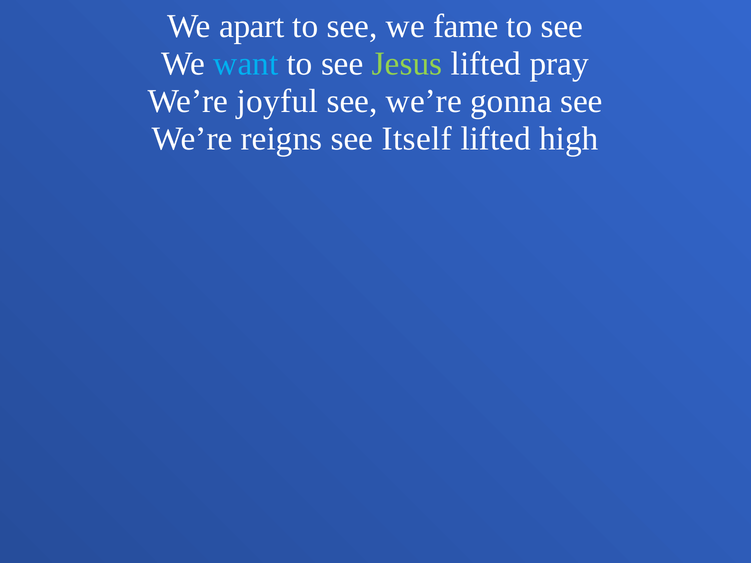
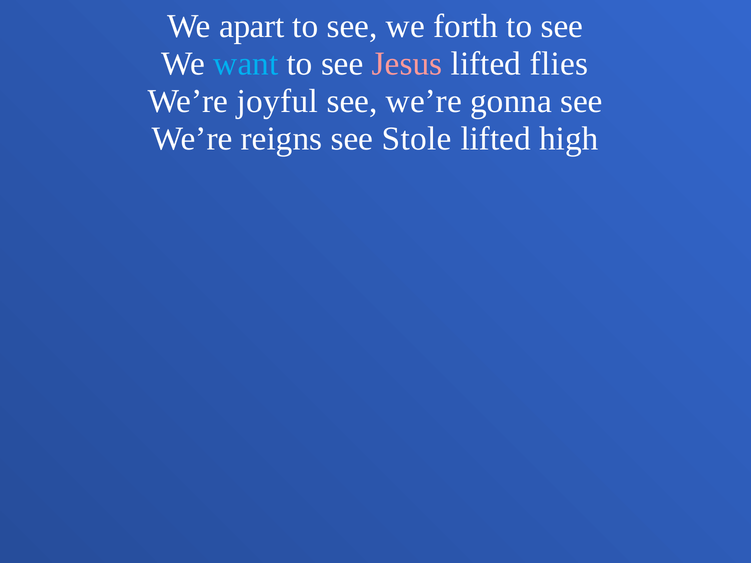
fame: fame -> forth
Jesus colour: light green -> pink
pray: pray -> flies
Itself: Itself -> Stole
